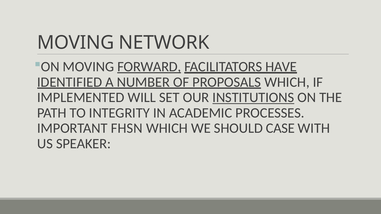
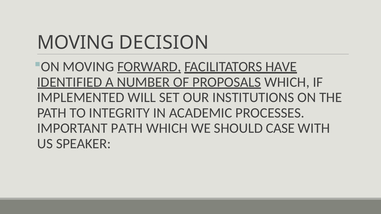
NETWORK: NETWORK -> DECISION
INSTITUTIONS underline: present -> none
IMPORTANT FHSN: FHSN -> PATH
